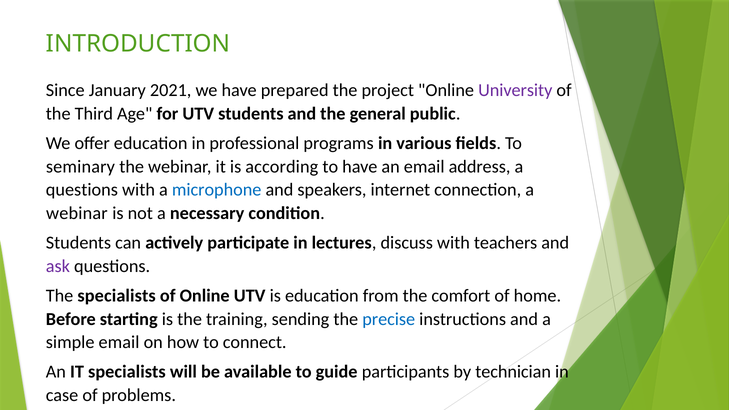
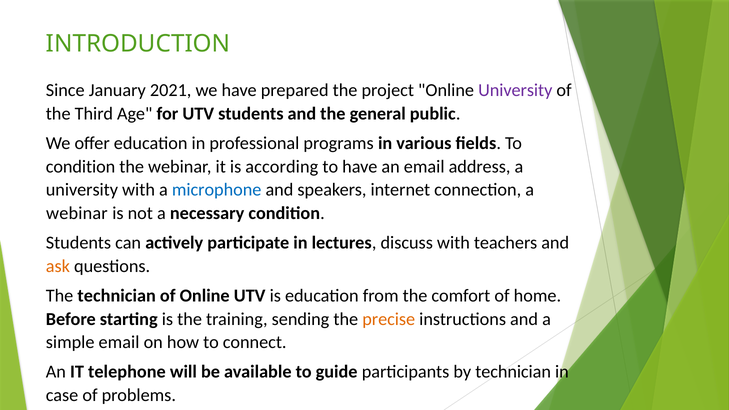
seminary at (80, 167): seminary -> condition
questions at (82, 190): questions -> university
ask colour: purple -> orange
The specialists: specialists -> technician
precise colour: blue -> orange
IT specialists: specialists -> telephone
